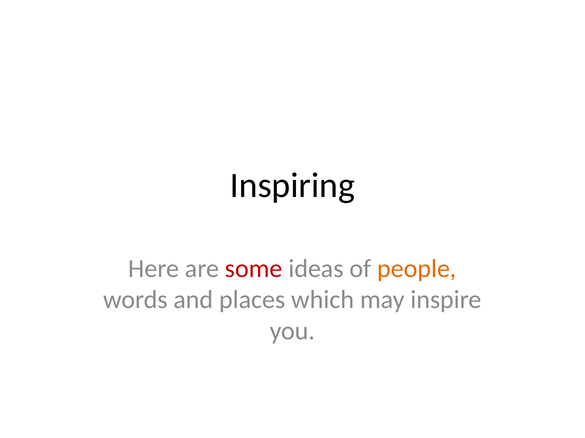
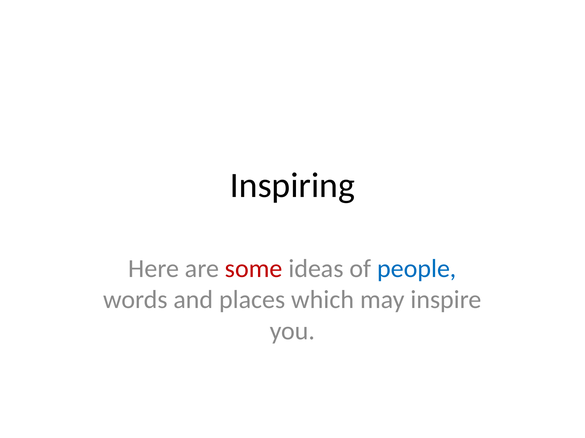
people colour: orange -> blue
